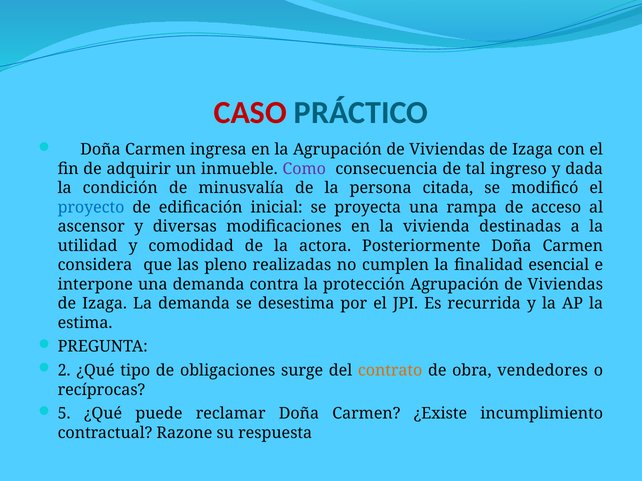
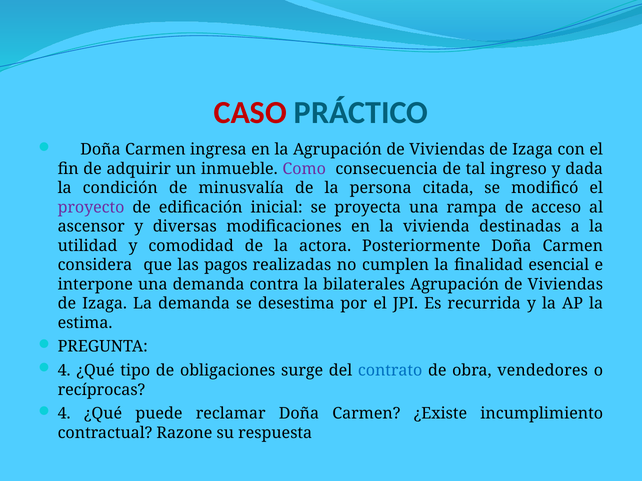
proyecto colour: blue -> purple
pleno: pleno -> pagos
protección: protección -> bilaterales
2 at (64, 371): 2 -> 4
contrato colour: orange -> blue
5 at (64, 414): 5 -> 4
